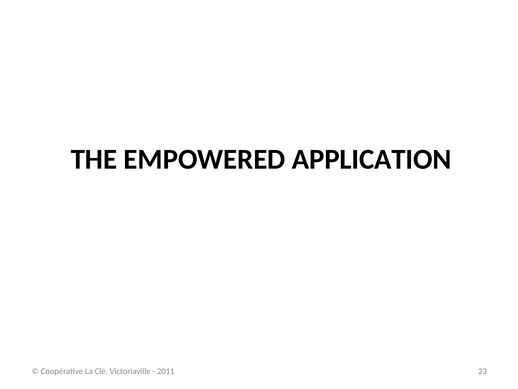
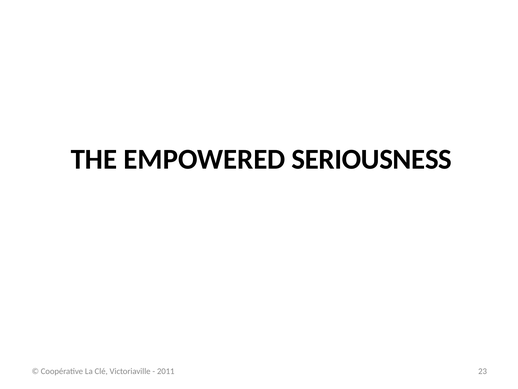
APPLICATION: APPLICATION -> SERIOUSNESS
